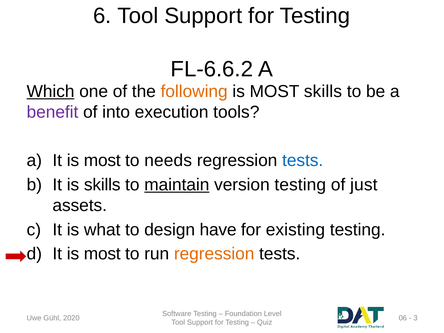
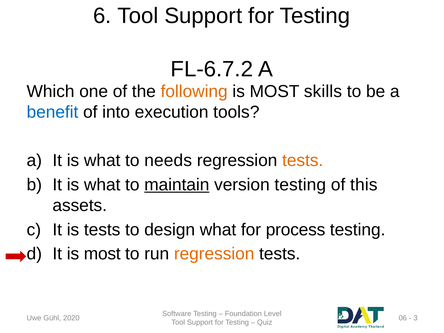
FL-6.6.2: FL-6.6.2 -> FL-6.7.2
Which underline: present -> none
benefit colour: purple -> blue
a It is most: most -> what
tests at (303, 161) colour: blue -> orange
skills at (102, 185): skills -> what
just: just -> this
is what: what -> tests
design have: have -> what
existing: existing -> process
